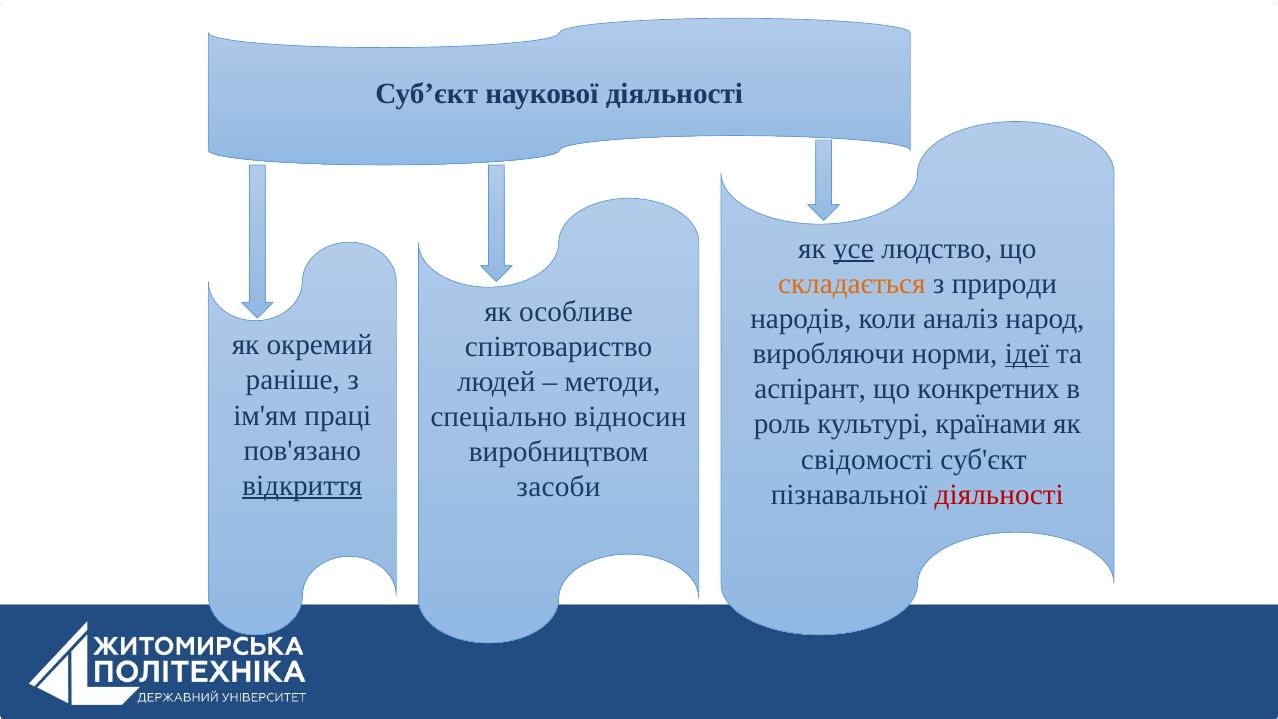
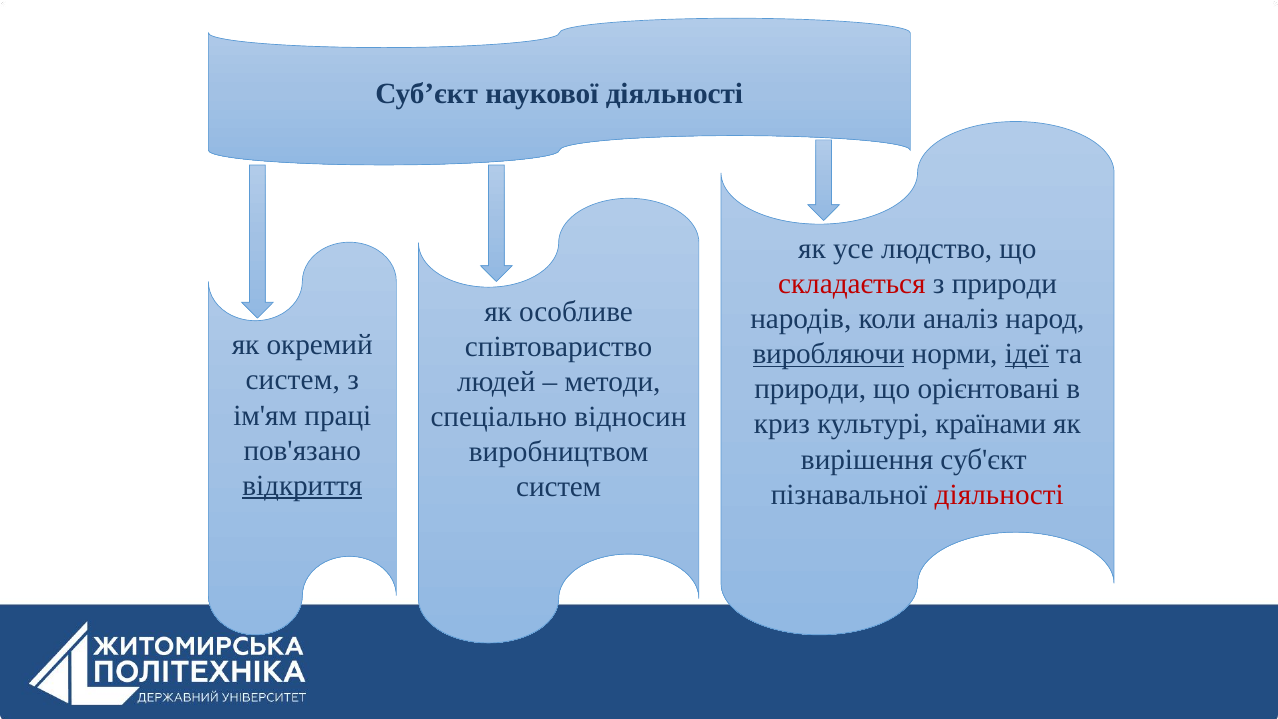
усе underline: present -> none
складається colour: orange -> red
виробляючи underline: none -> present
раніше at (293, 380): раніше -> систем
аспірант at (810, 389): аспірант -> природи
конкретних: конкретних -> орієнтовані
роль: роль -> криз
свідомості: свідомості -> вирішення
засоби at (558, 487): засоби -> систем
